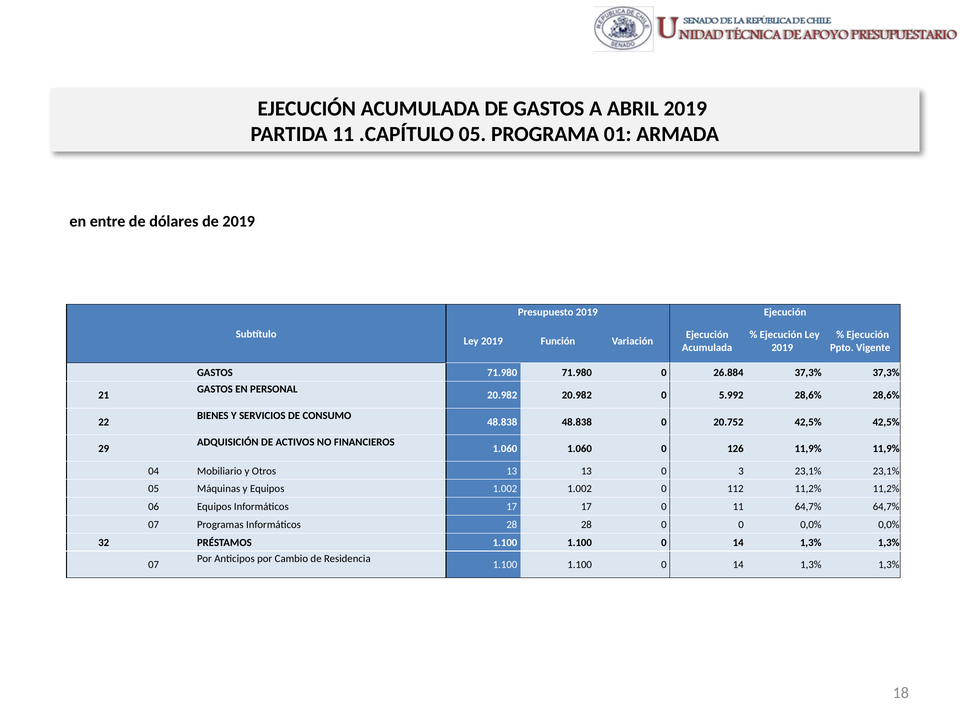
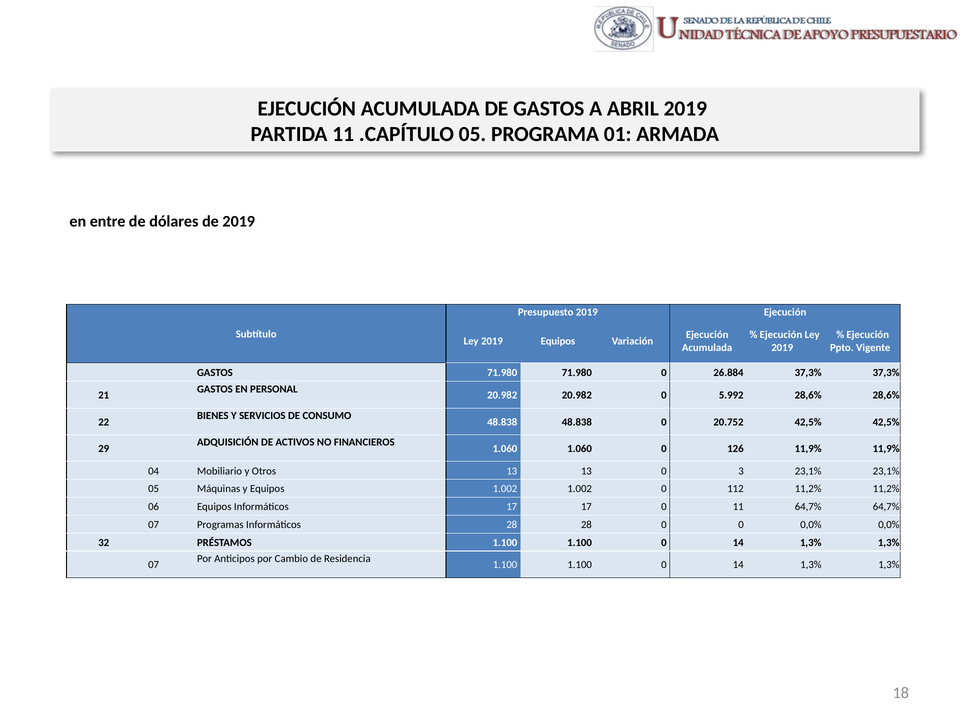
2019 Función: Función -> Equipos
